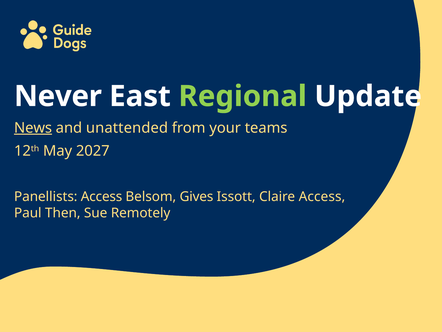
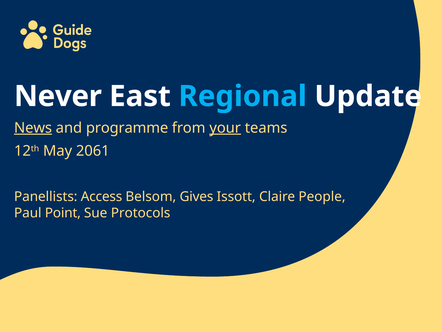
Regional colour: light green -> light blue
unattended: unattended -> programme
your underline: none -> present
2027: 2027 -> 2061
Claire Access: Access -> People
Then: Then -> Point
Remotely: Remotely -> Protocols
